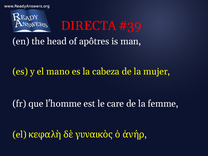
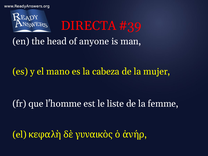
apôtres: apôtres -> anyone
care: care -> liste
